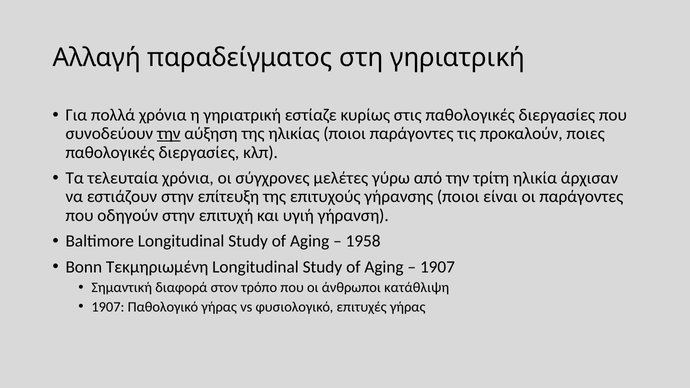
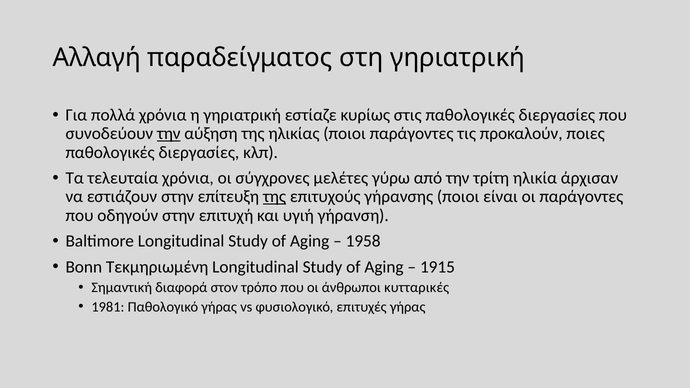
της at (275, 197) underline: none -> present
1907 at (437, 267): 1907 -> 1915
κατάθλιψη: κατάθλιψη -> κυτταρικές
1907 at (108, 307): 1907 -> 1981
